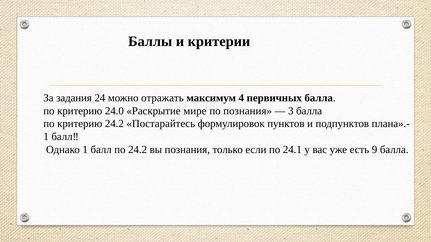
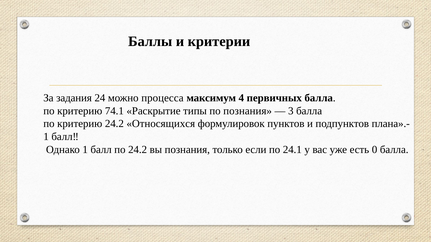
отражать: отражать -> процесса
24.0: 24.0 -> 74.1
мире: мире -> типы
Постарайтесь: Постарайтесь -> Относящихся
9: 9 -> 0
